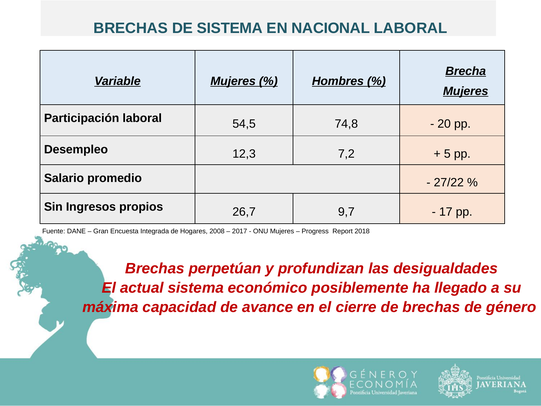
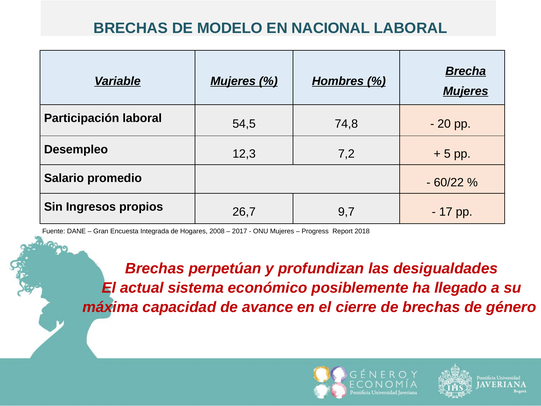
DE SISTEMA: SISTEMA -> MODELO
27/22: 27/22 -> 60/22
